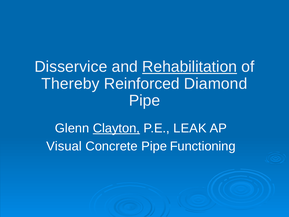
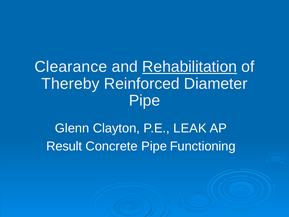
Disservice: Disservice -> Clearance
Diamond: Diamond -> Diameter
Clayton underline: present -> none
Visual: Visual -> Result
